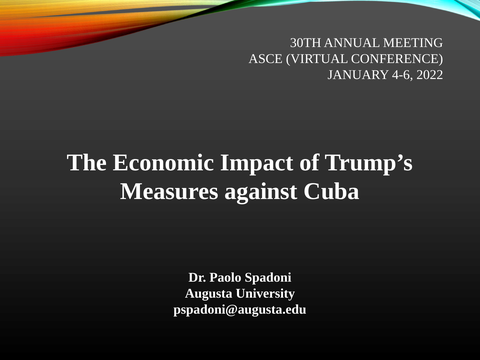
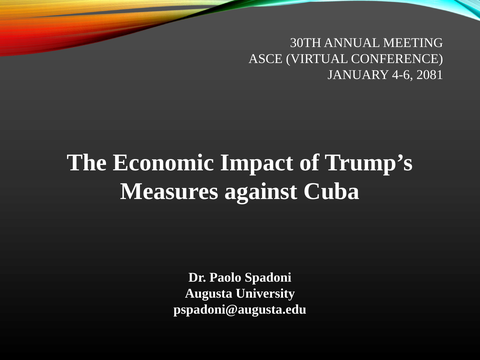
2022: 2022 -> 2081
